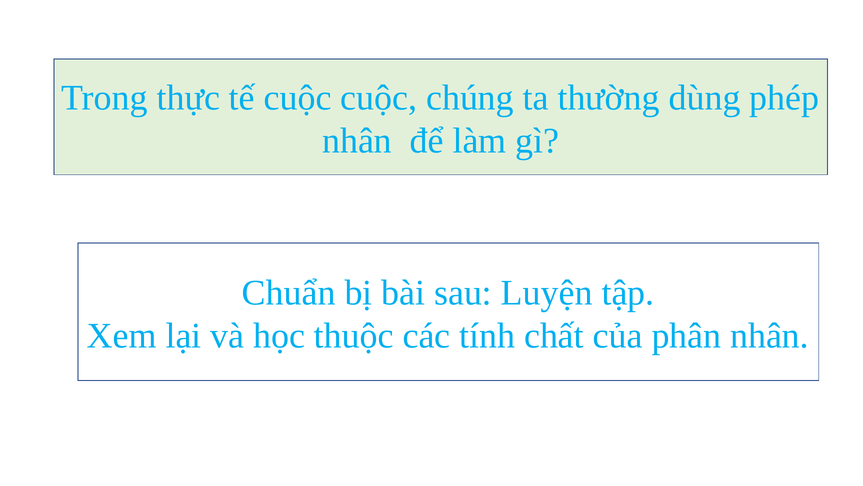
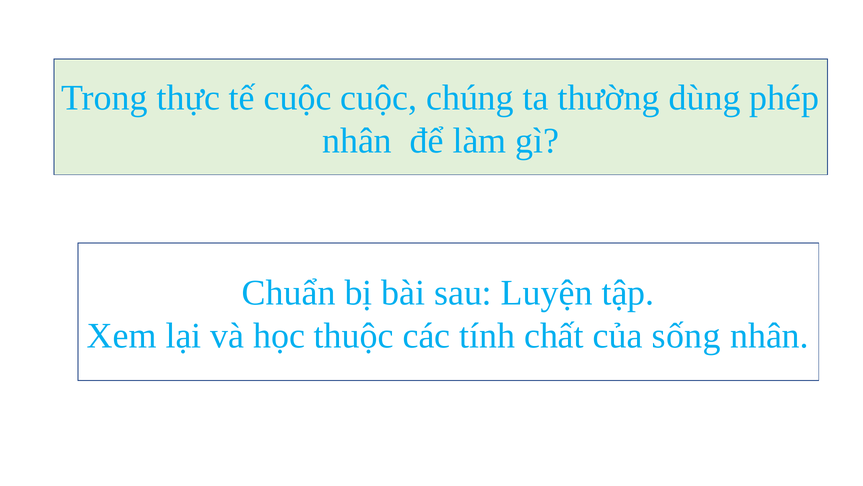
phân: phân -> sống
